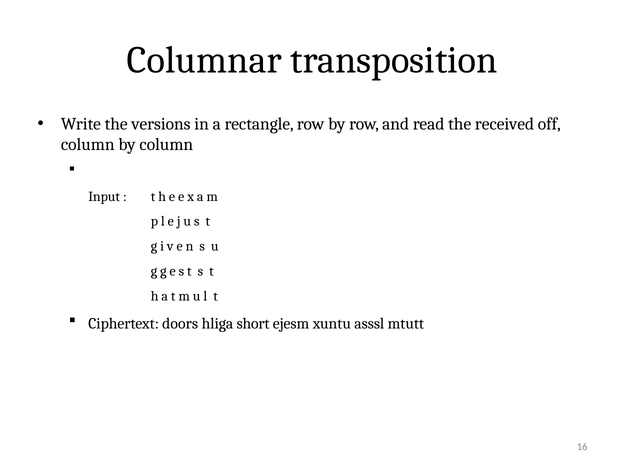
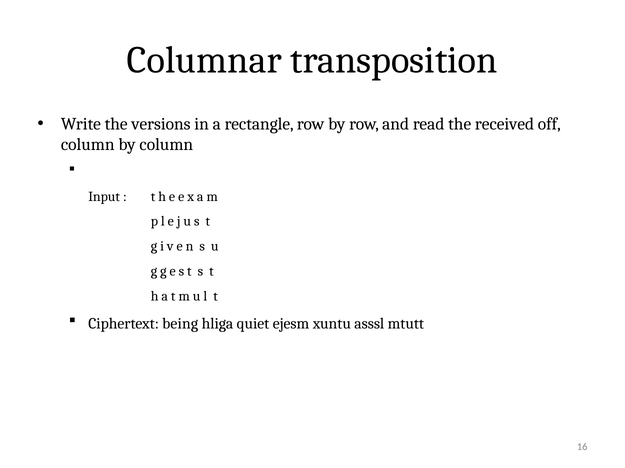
doors: doors -> being
short: short -> quiet
